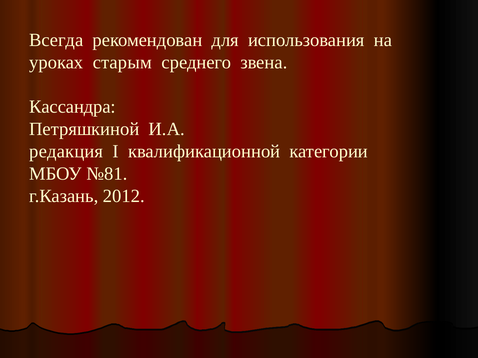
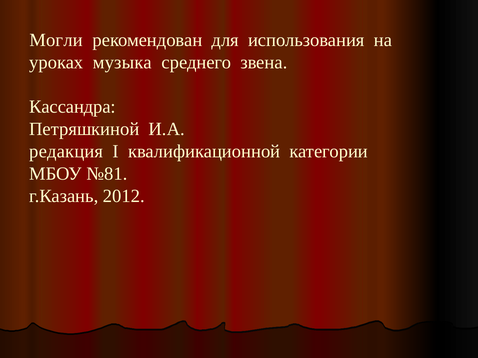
Всегда: Всегда -> Могли
старым: старым -> музыка
